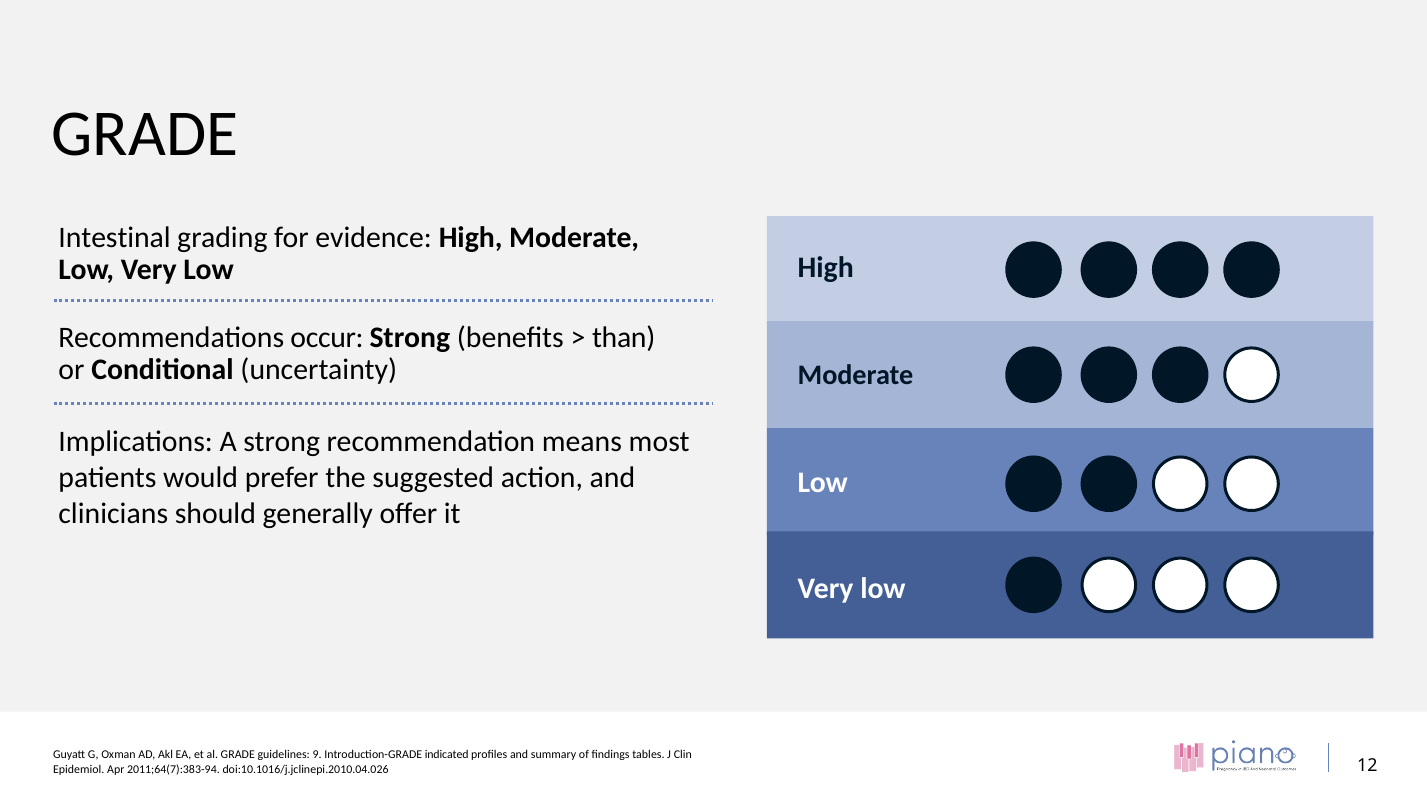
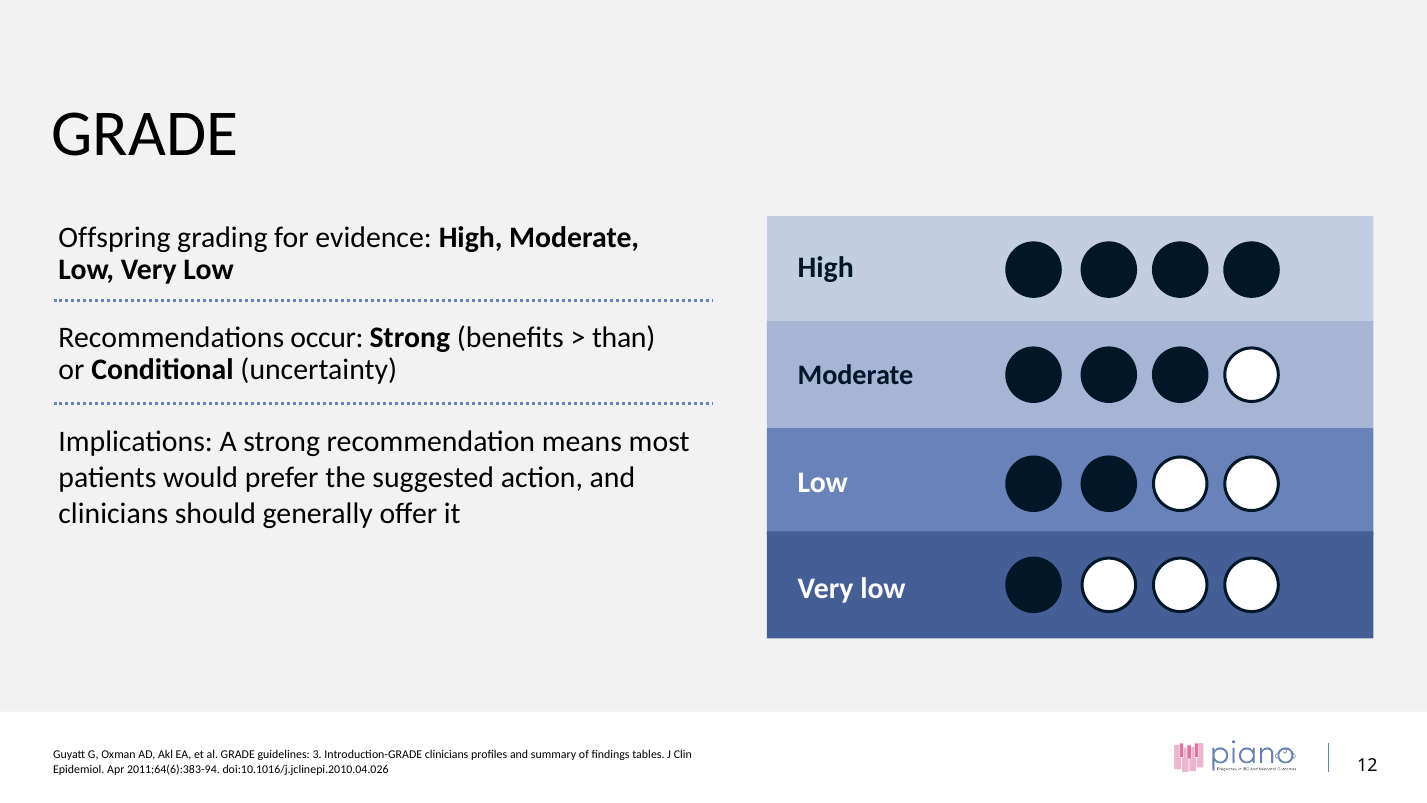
Intestinal: Intestinal -> Offspring
9: 9 -> 3
Introduction-GRADE indicated: indicated -> clinicians
2011;64(7):383-94: 2011;64(7):383-94 -> 2011;64(6):383-94
